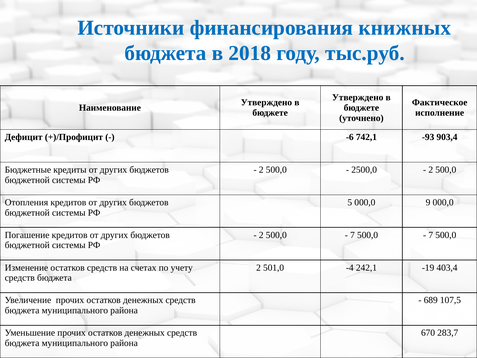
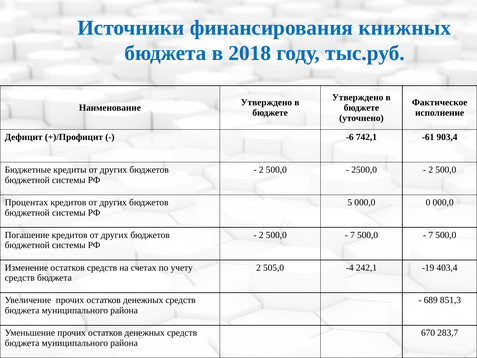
-93: -93 -> -61
Отопления: Отопления -> Процентах
9: 9 -> 0
501,0: 501,0 -> 505,0
107,5: 107,5 -> 851,3
